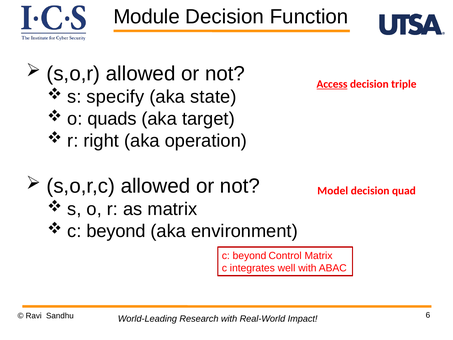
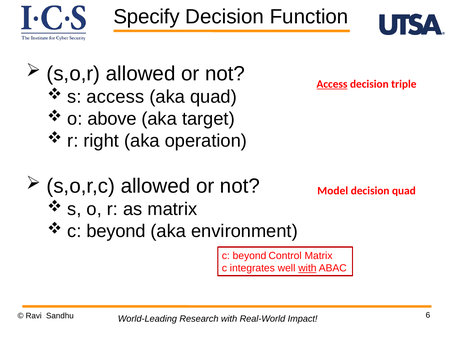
Module: Module -> Specify
s specify: specify -> access
aka state: state -> quad
quads: quads -> above
with at (307, 268) underline: none -> present
